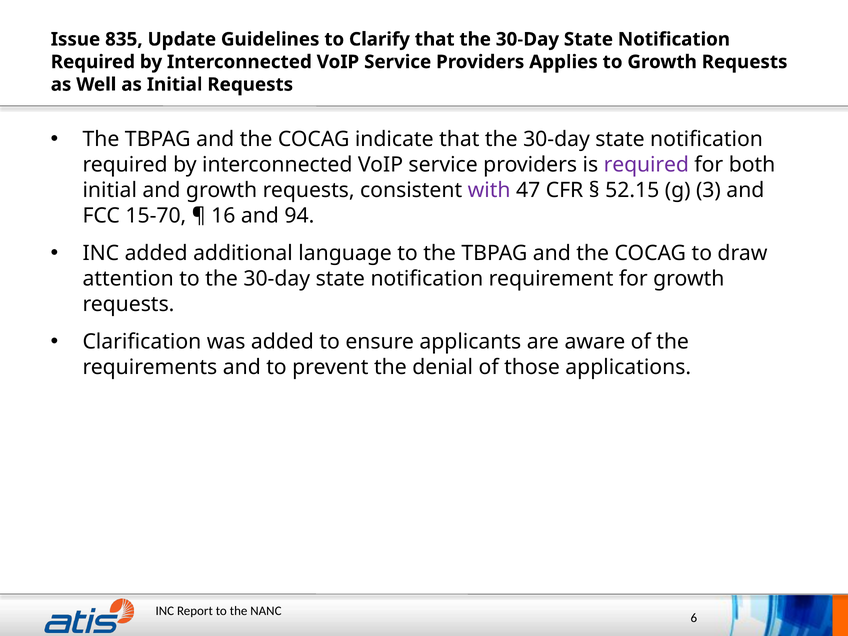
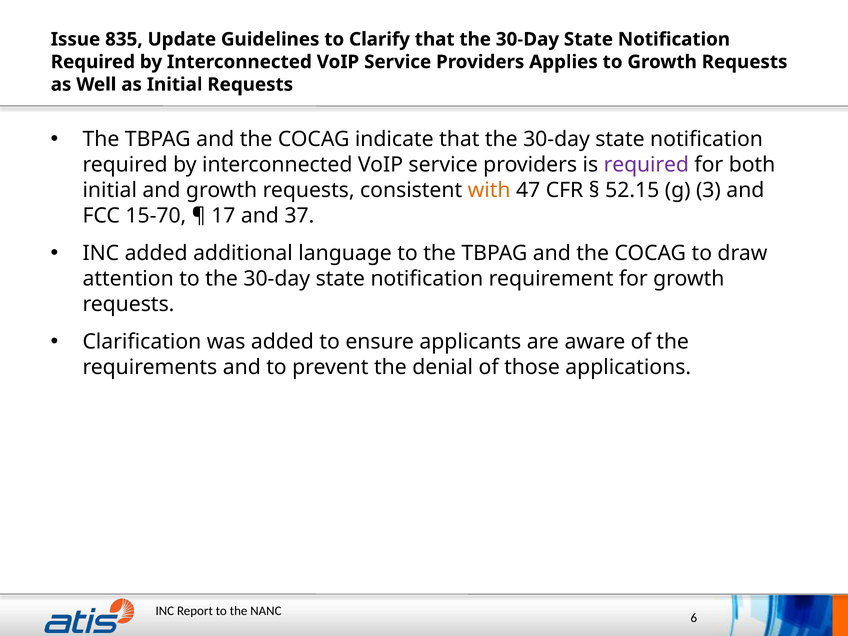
with colour: purple -> orange
16: 16 -> 17
94: 94 -> 37
